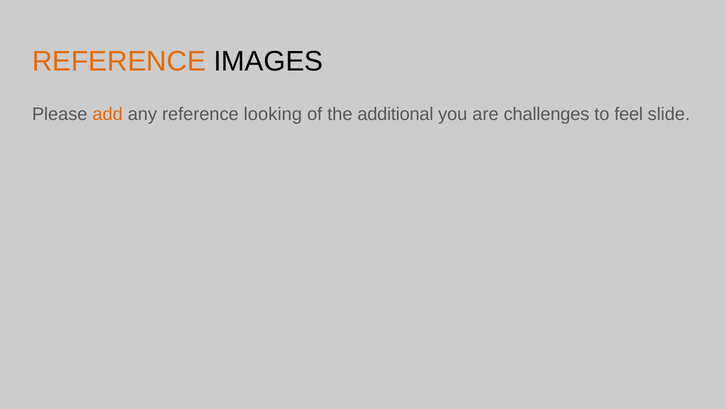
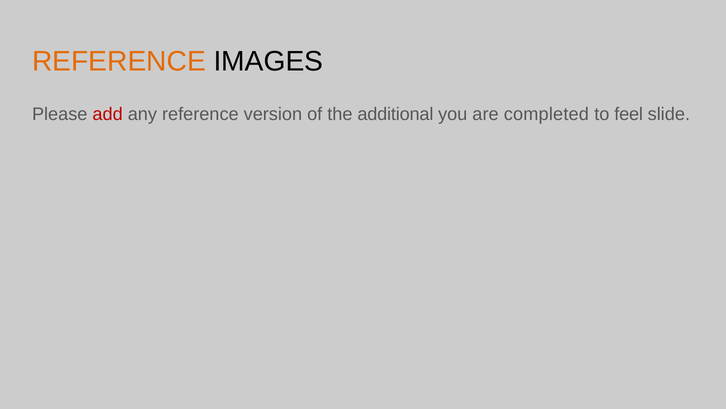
add colour: orange -> red
looking: looking -> version
challenges: challenges -> completed
